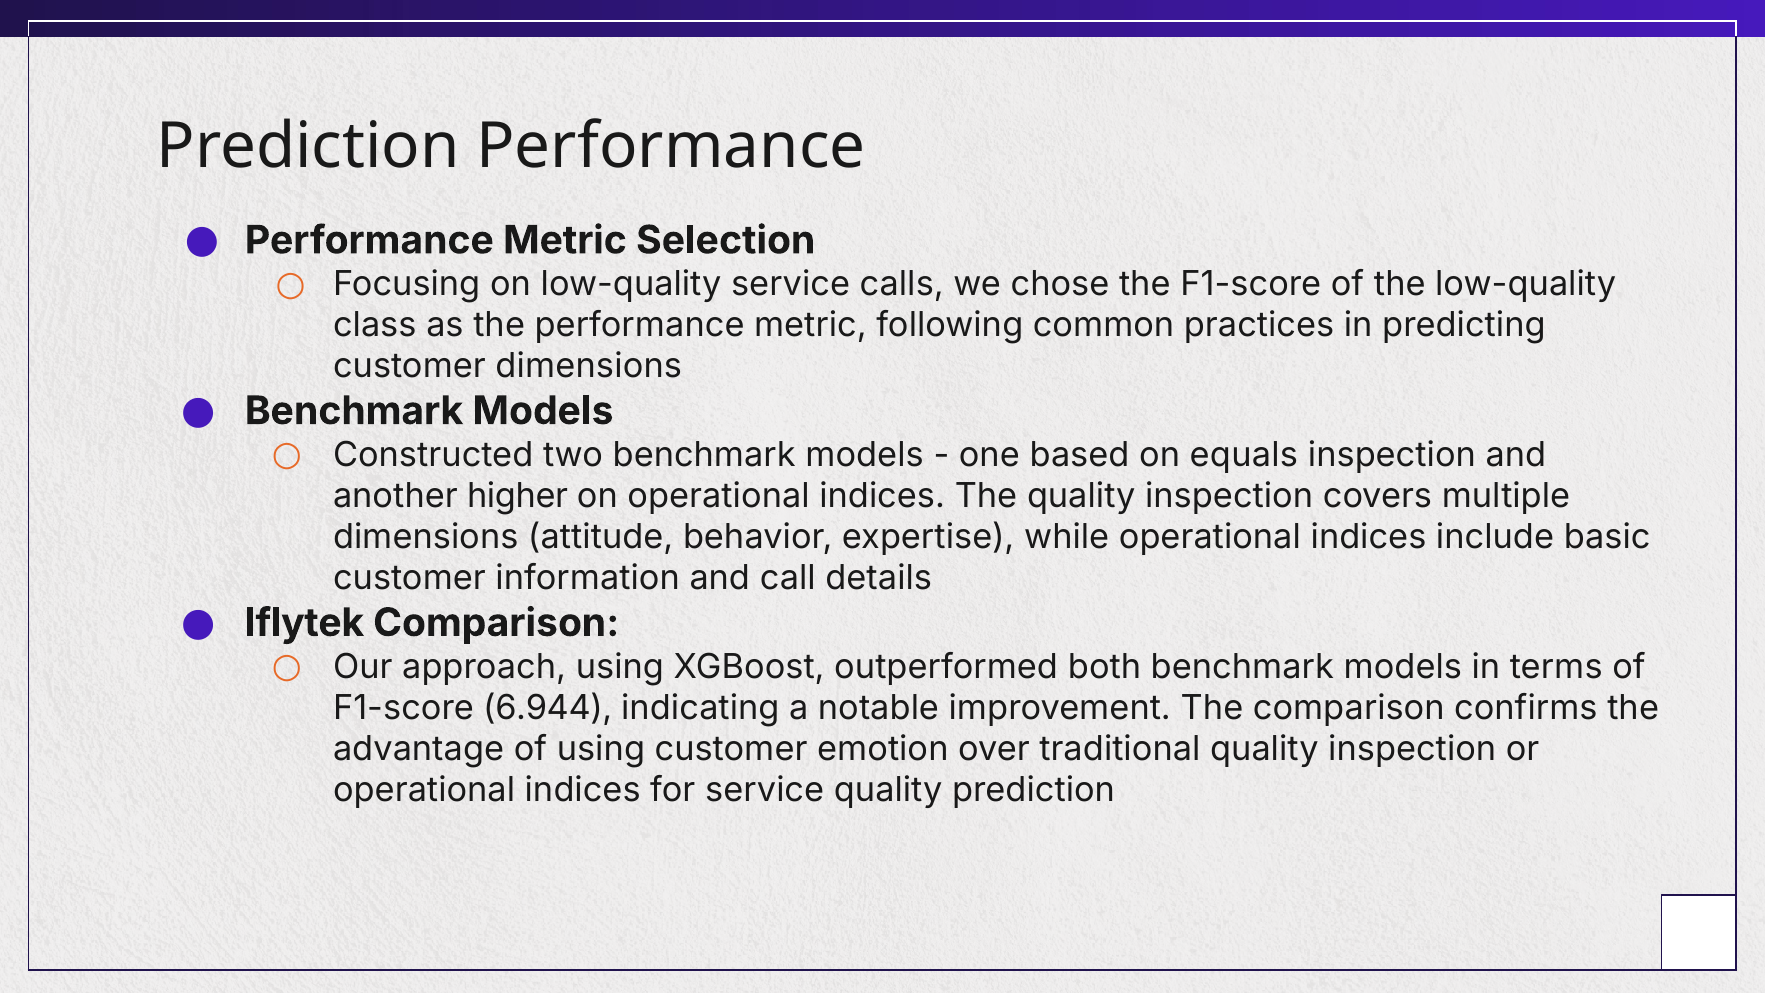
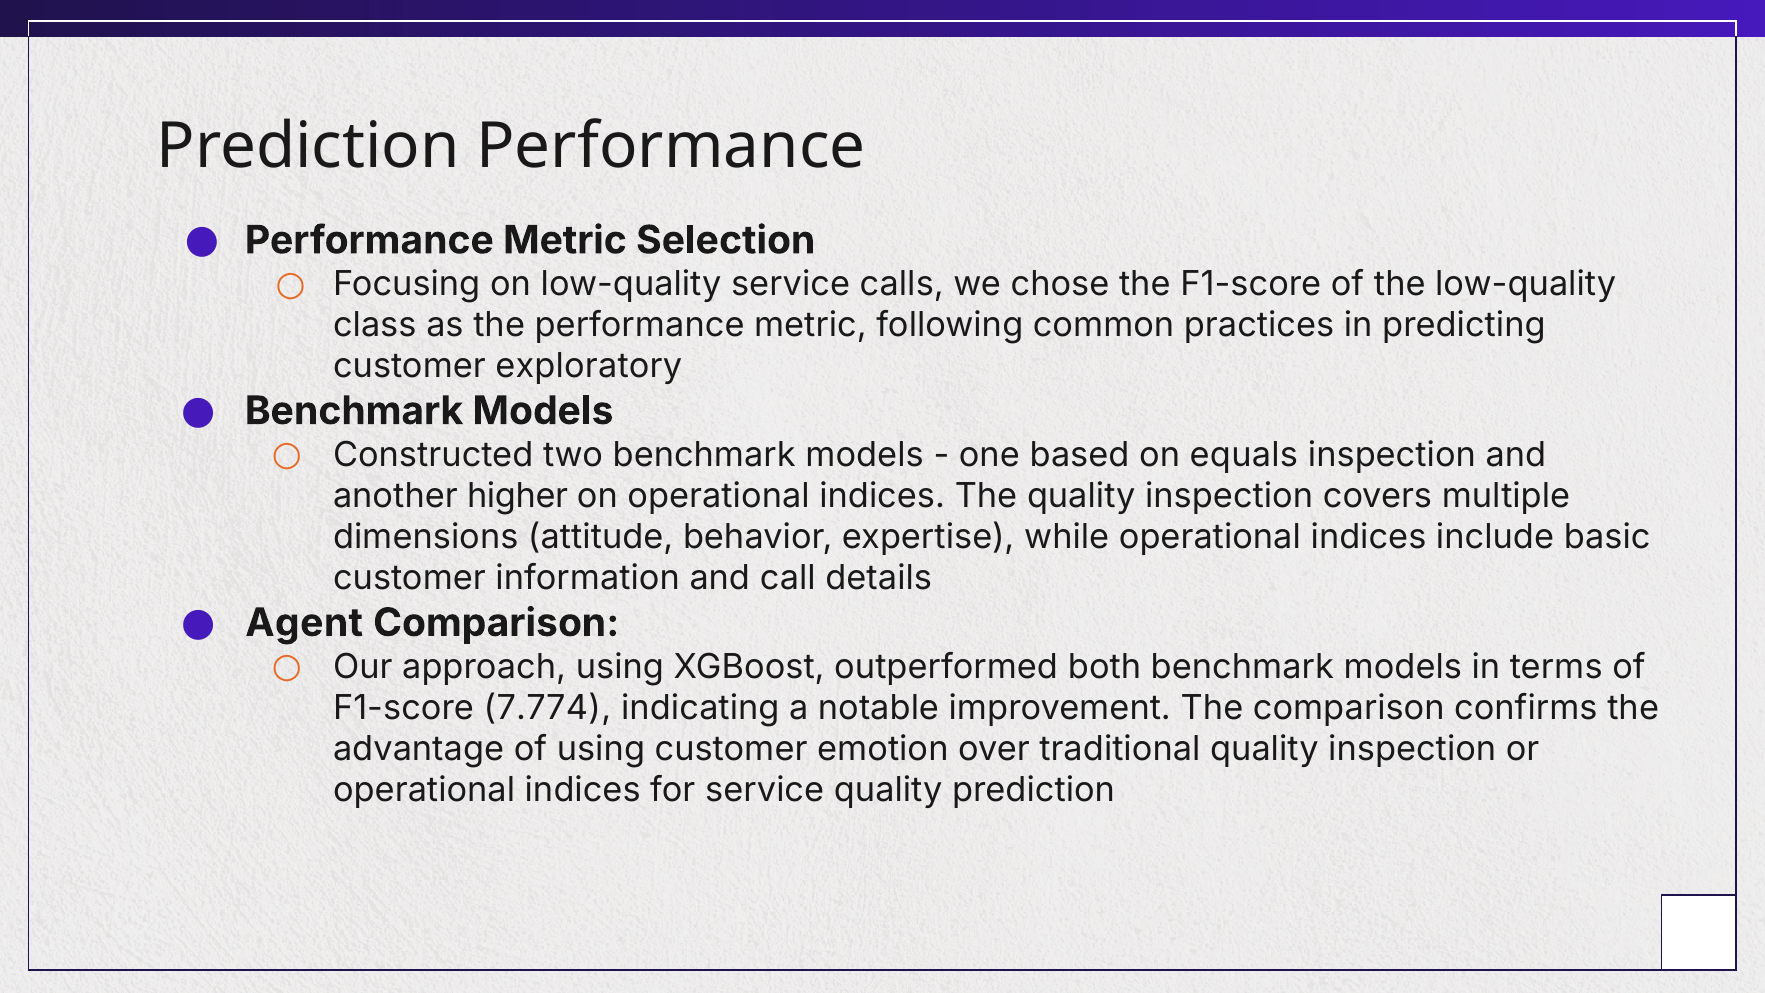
customer dimensions: dimensions -> exploratory
Iflytek: Iflytek -> Agent
6.944: 6.944 -> 7.774
